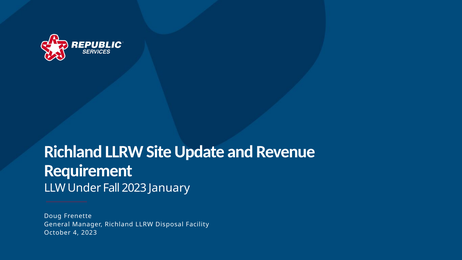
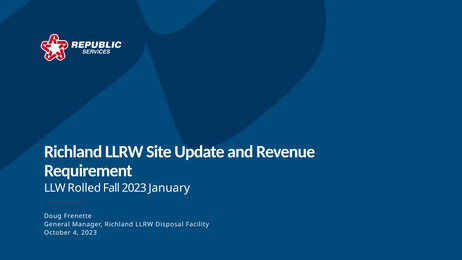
Under: Under -> Rolled
